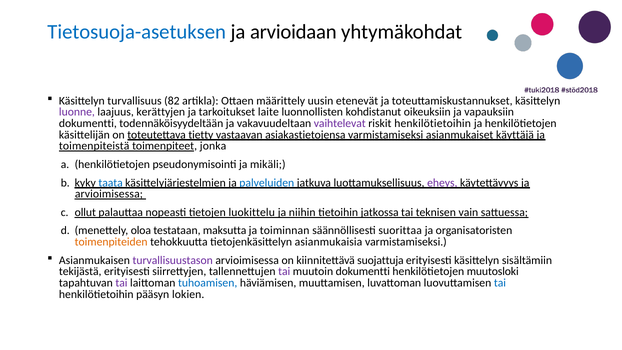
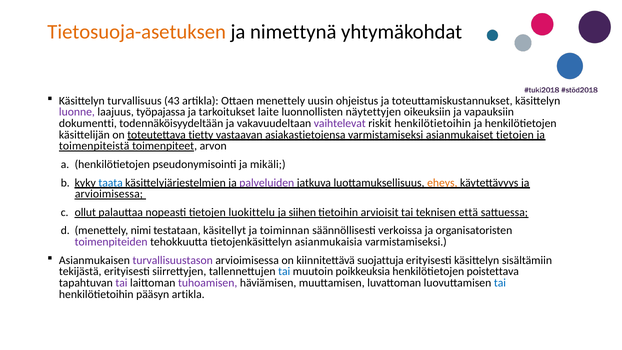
Tietosuoja-asetuksen colour: blue -> orange
arvioidaan: arvioidaan -> nimettynä
82: 82 -> 43
Ottaen määrittely: määrittely -> menettely
etenevät: etenevät -> ohjeistus
kerättyjen: kerättyjen -> työpajassa
kohdistanut: kohdistanut -> näytettyjen
asianmukaiset käyttäjä: käyttäjä -> tietojen
jonka: jonka -> arvon
palveluiden colour: blue -> purple
eheys colour: purple -> orange
niihin: niihin -> siihen
jatkossa: jatkossa -> arvioisit
vain: vain -> että
oloa: oloa -> nimi
maksutta: maksutta -> käsitellyt
suorittaa: suorittaa -> verkoissa
toimenpiteiden colour: orange -> purple
tai at (284, 272) colour: purple -> blue
muutoin dokumentti: dokumentti -> poikkeuksia
muutosloki: muutosloki -> poistettava
tuhoamisen colour: blue -> purple
pääsyn lokien: lokien -> artikla
